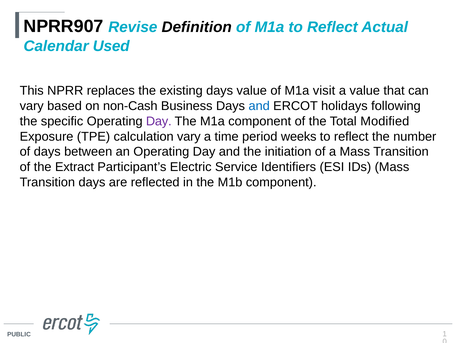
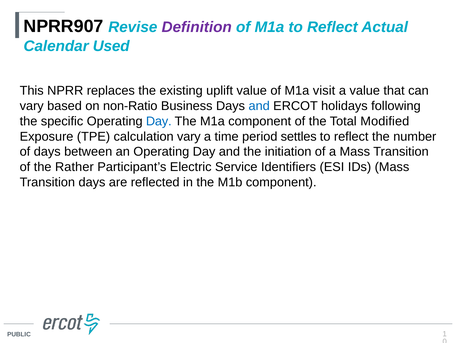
Definition colour: black -> purple
existing days: days -> uplift
non-Cash: non-Cash -> non-Ratio
Day at (159, 121) colour: purple -> blue
weeks: weeks -> settles
Extract: Extract -> Rather
